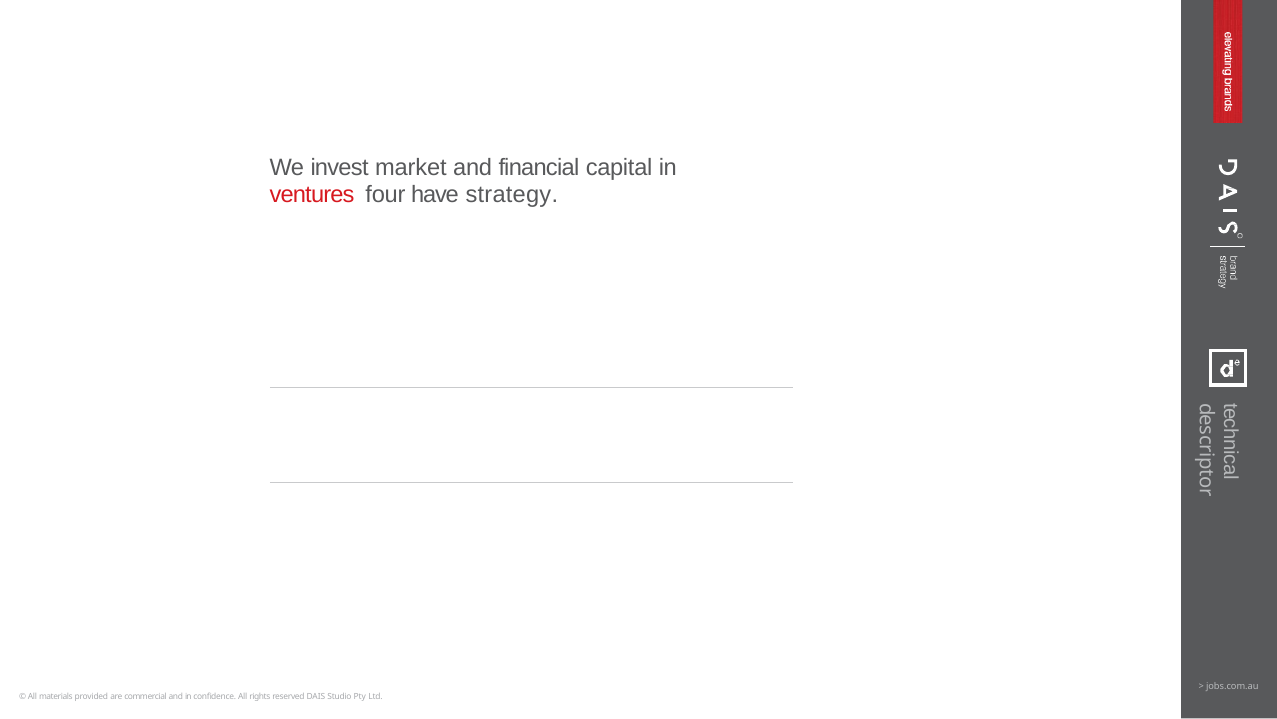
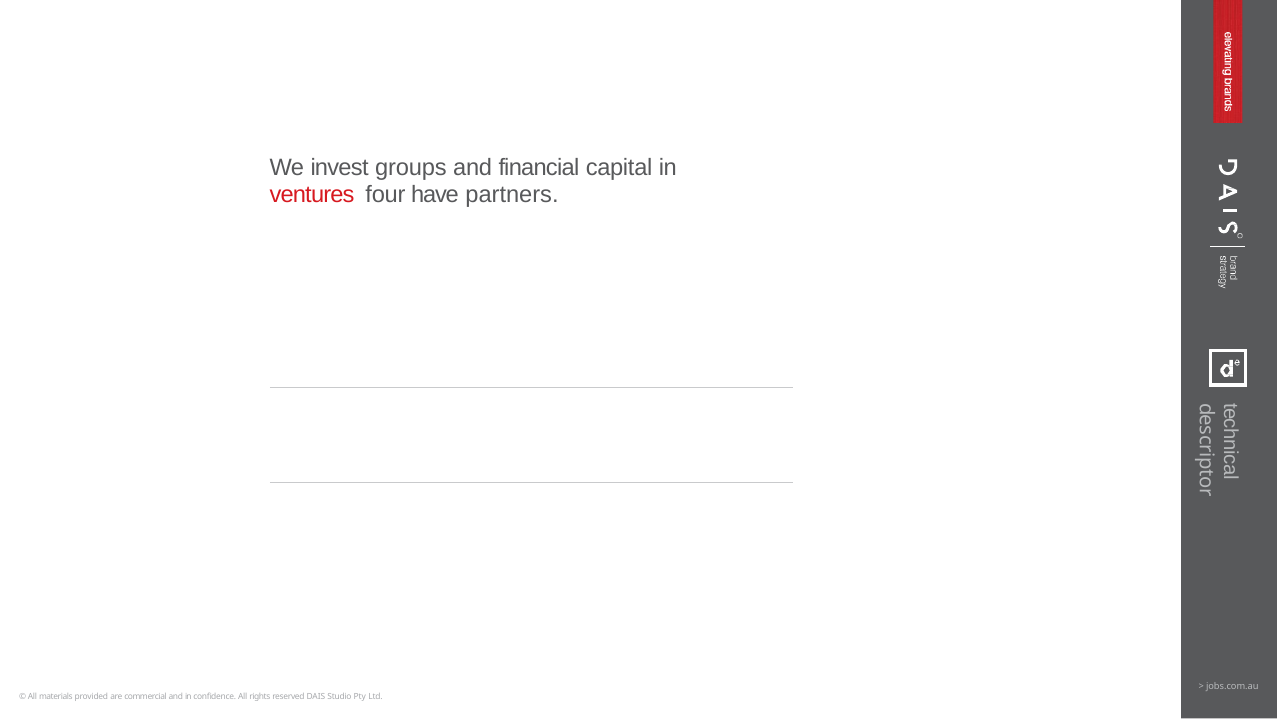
market: market -> groups
strategy: strategy -> partners
